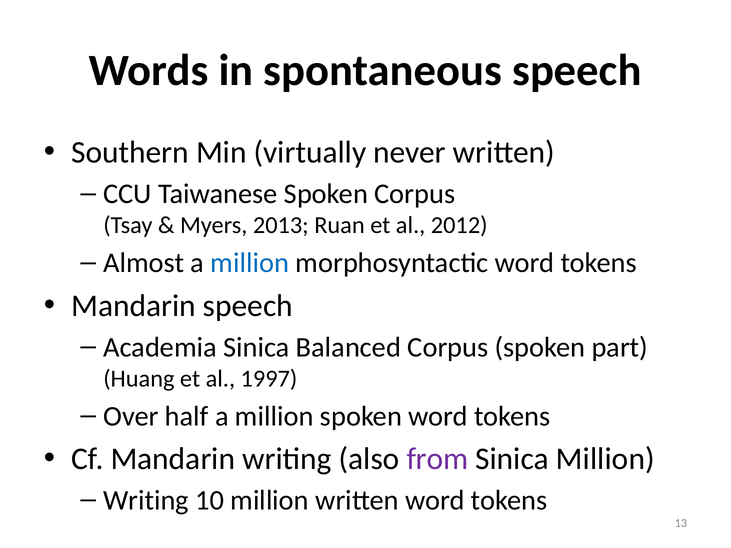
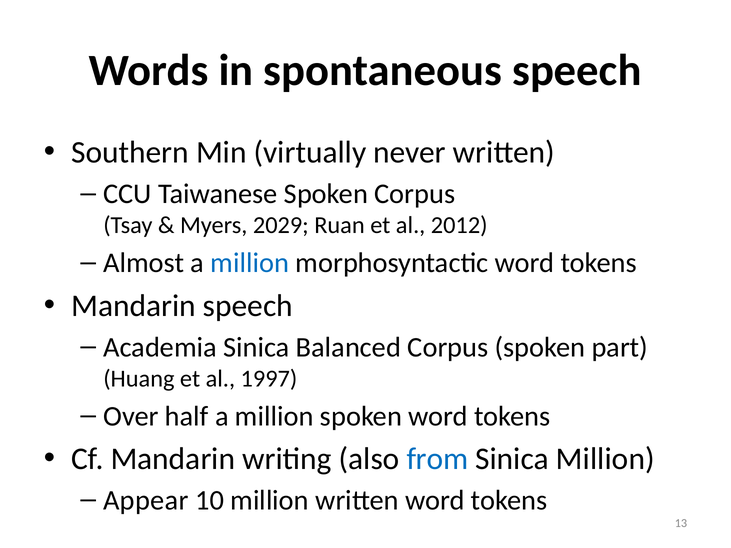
2013: 2013 -> 2029
from colour: purple -> blue
Writing at (146, 501): Writing -> Appear
